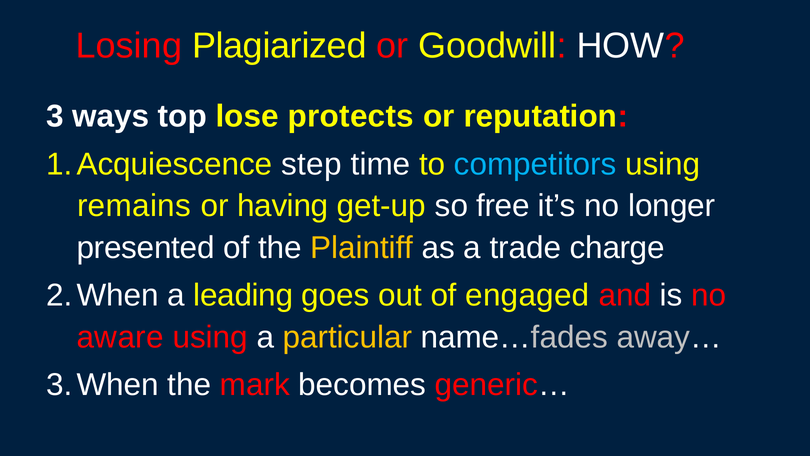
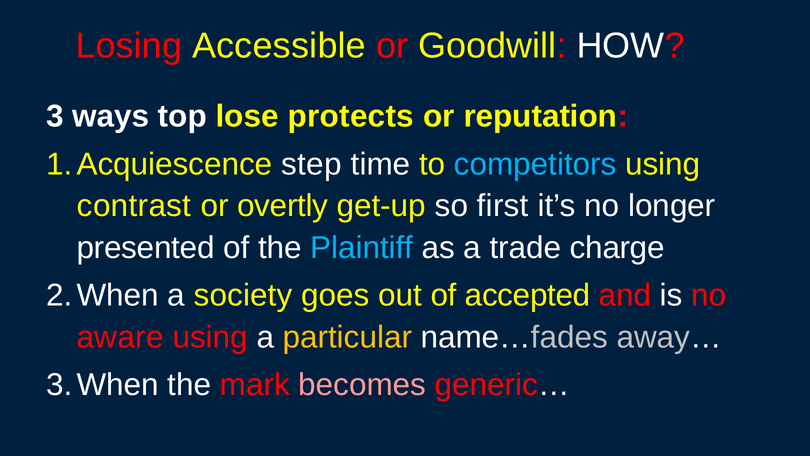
Plagiarized: Plagiarized -> Accessible
remains: remains -> contrast
having: having -> overtly
free: free -> first
Plaintiff colour: yellow -> light blue
leading: leading -> society
engaged: engaged -> accepted
becomes colour: white -> pink
